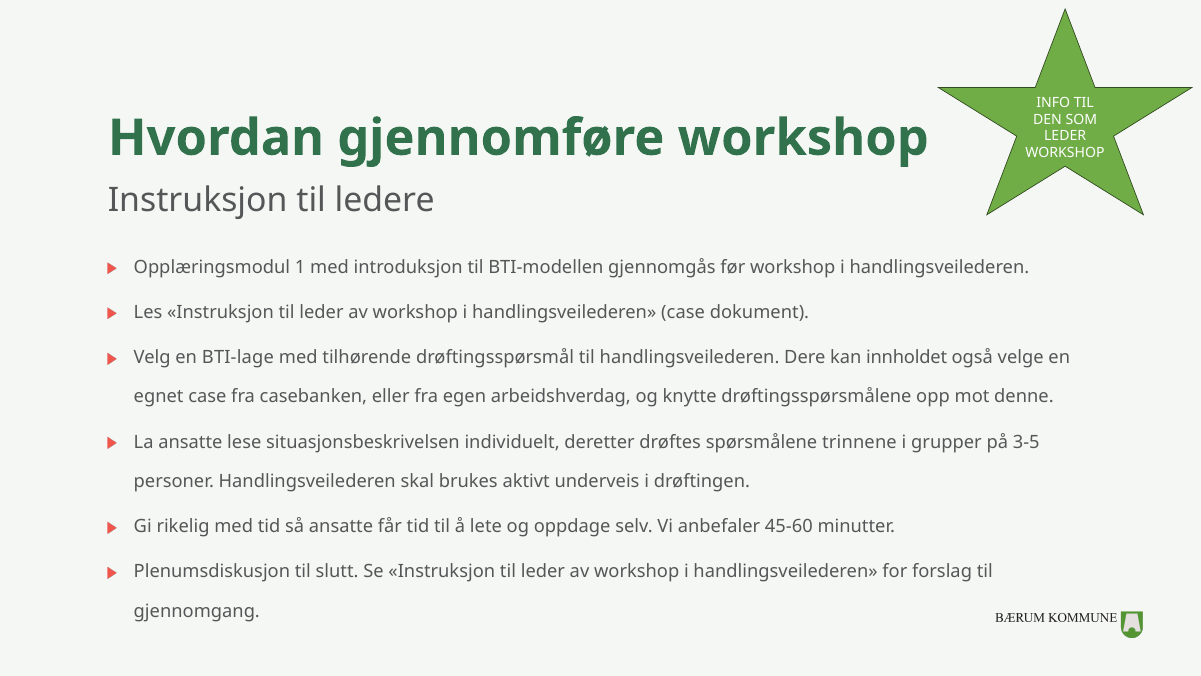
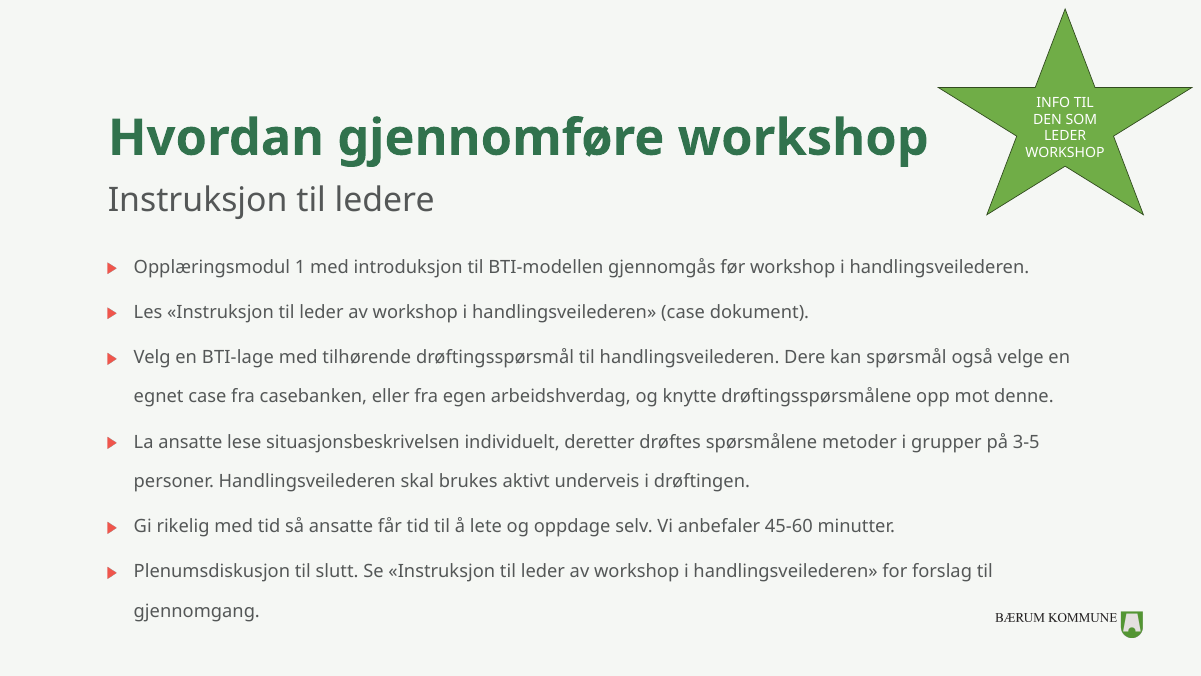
innholdet: innholdet -> spørsmål
trinnene: trinnene -> metoder
